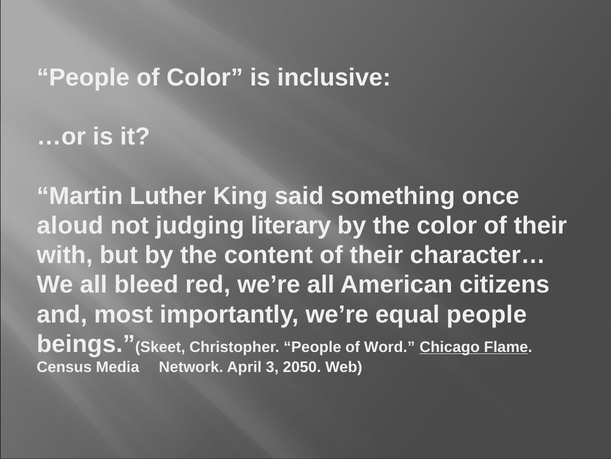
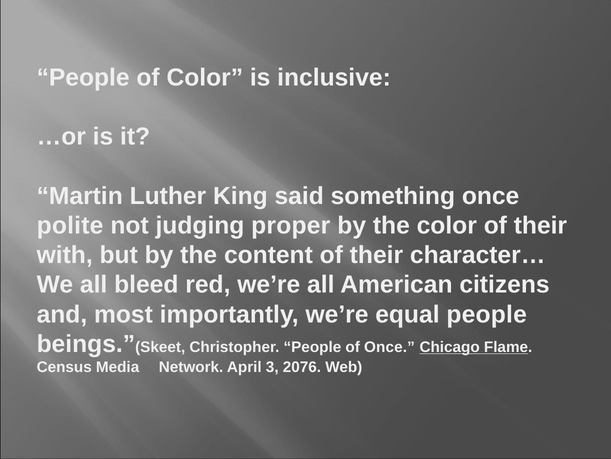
aloud: aloud -> polite
literary: literary -> proper
of Word: Word -> Once
2050: 2050 -> 2076
